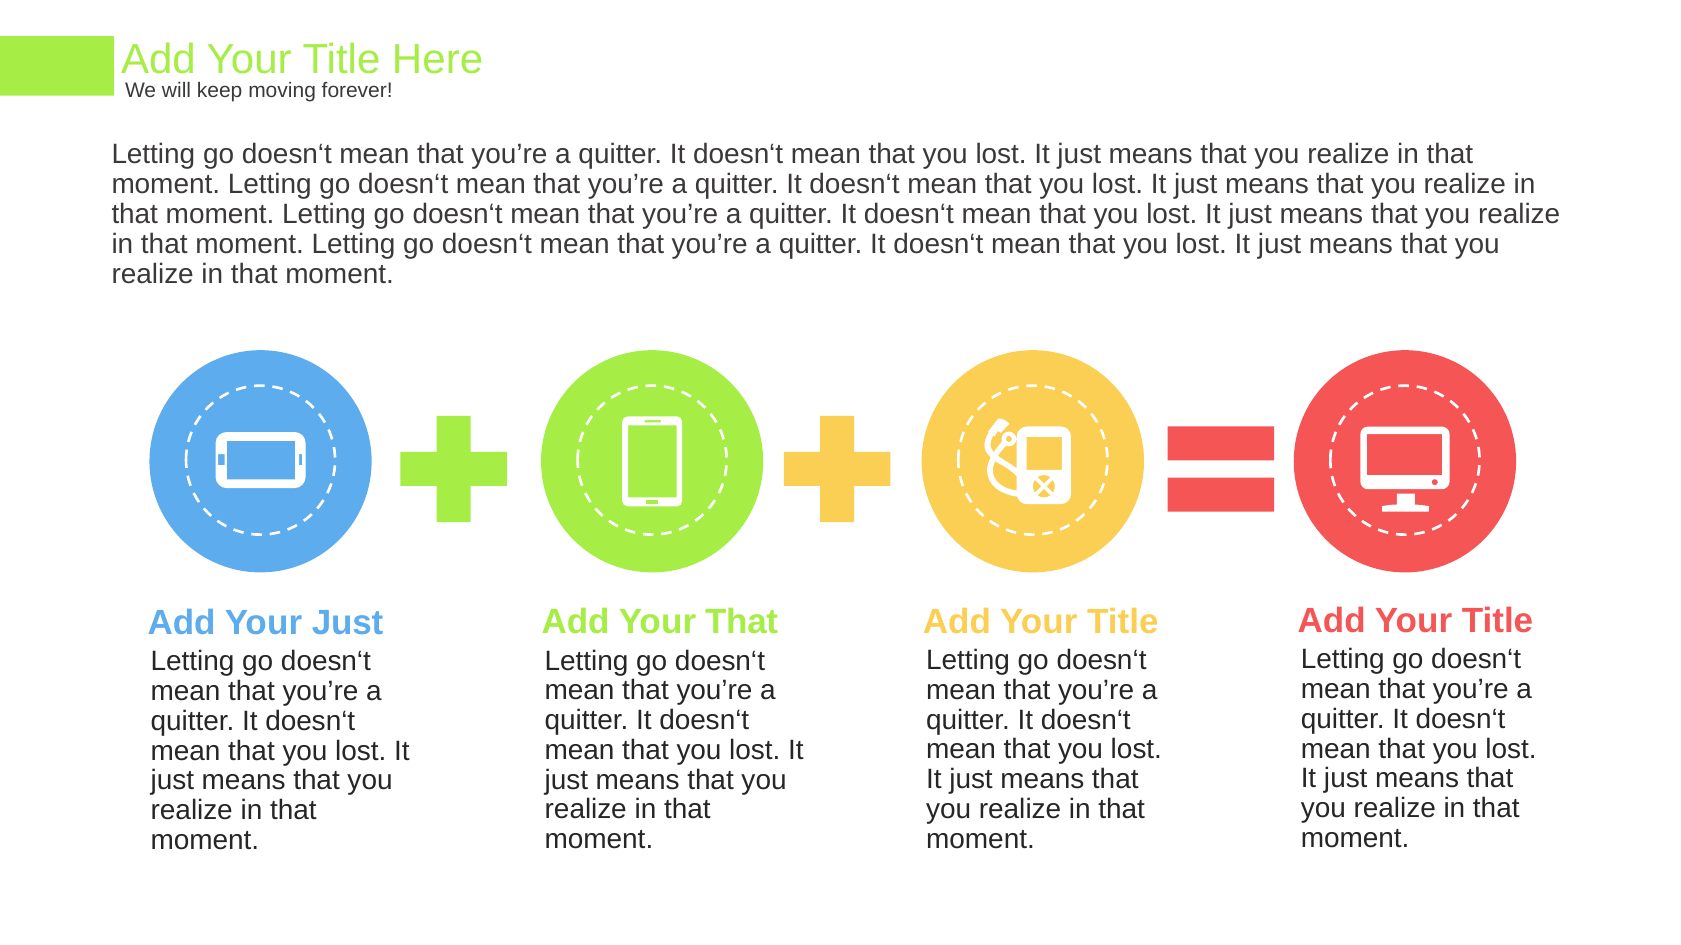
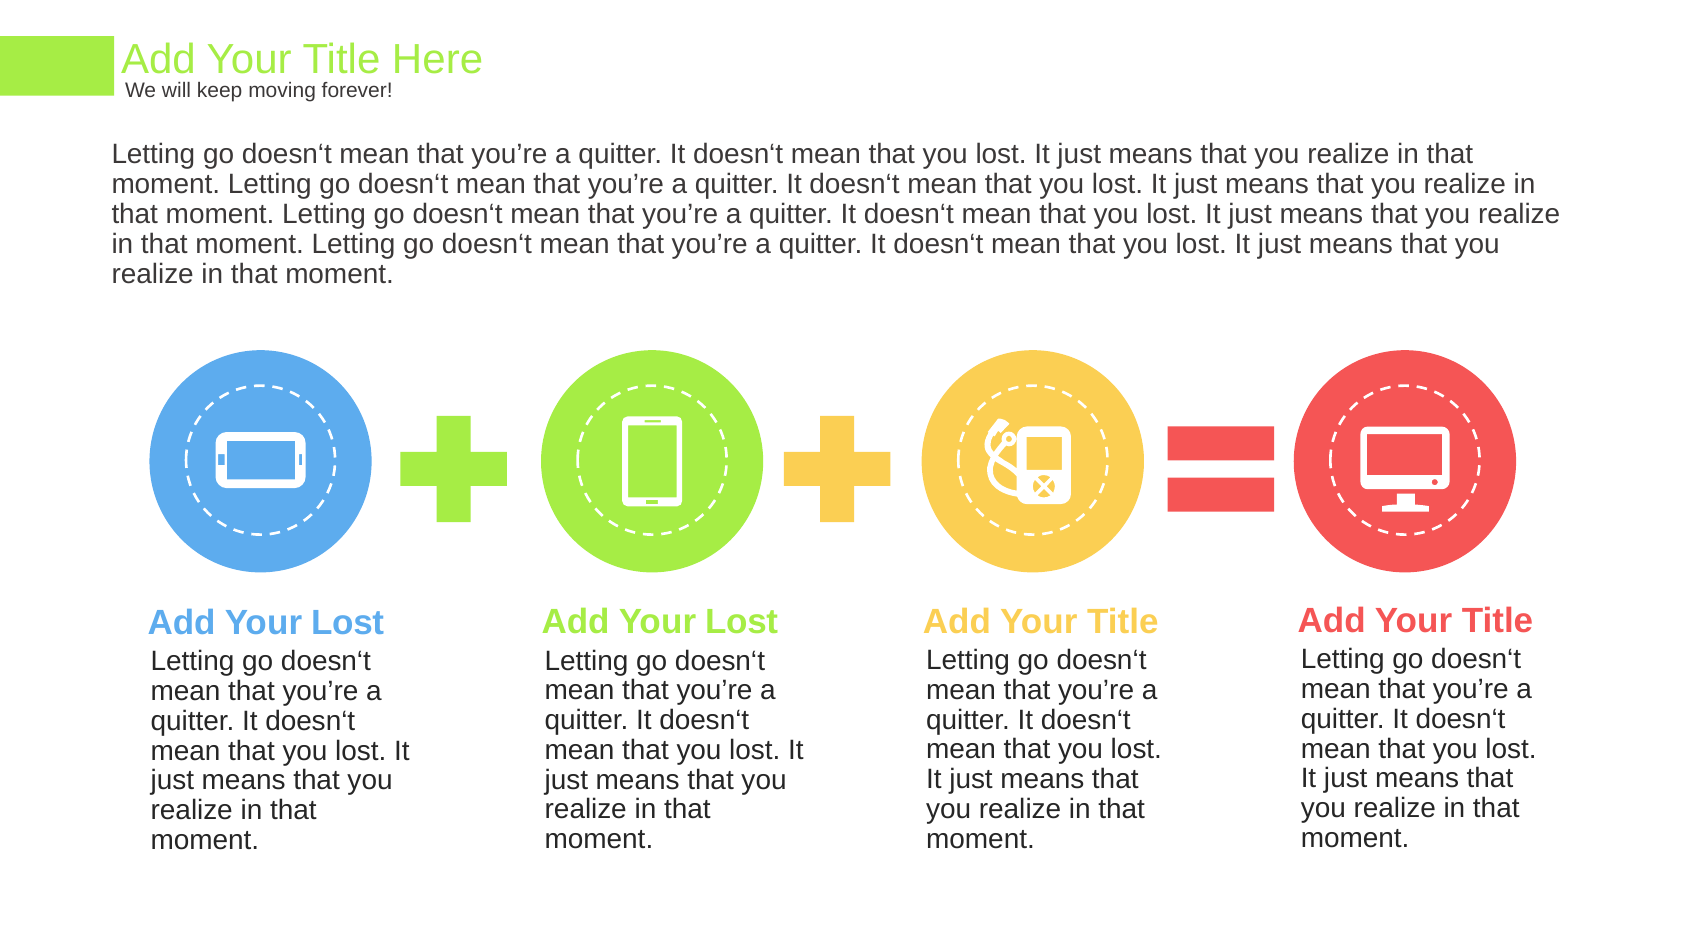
That at (742, 623): That -> Lost
Just at (348, 623): Just -> Lost
